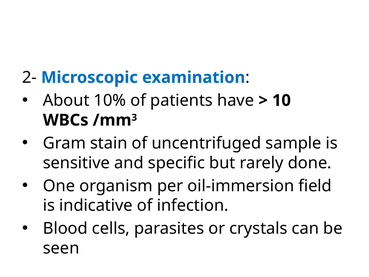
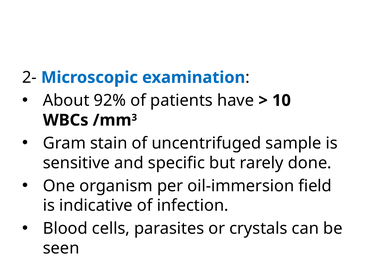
10%: 10% -> 92%
